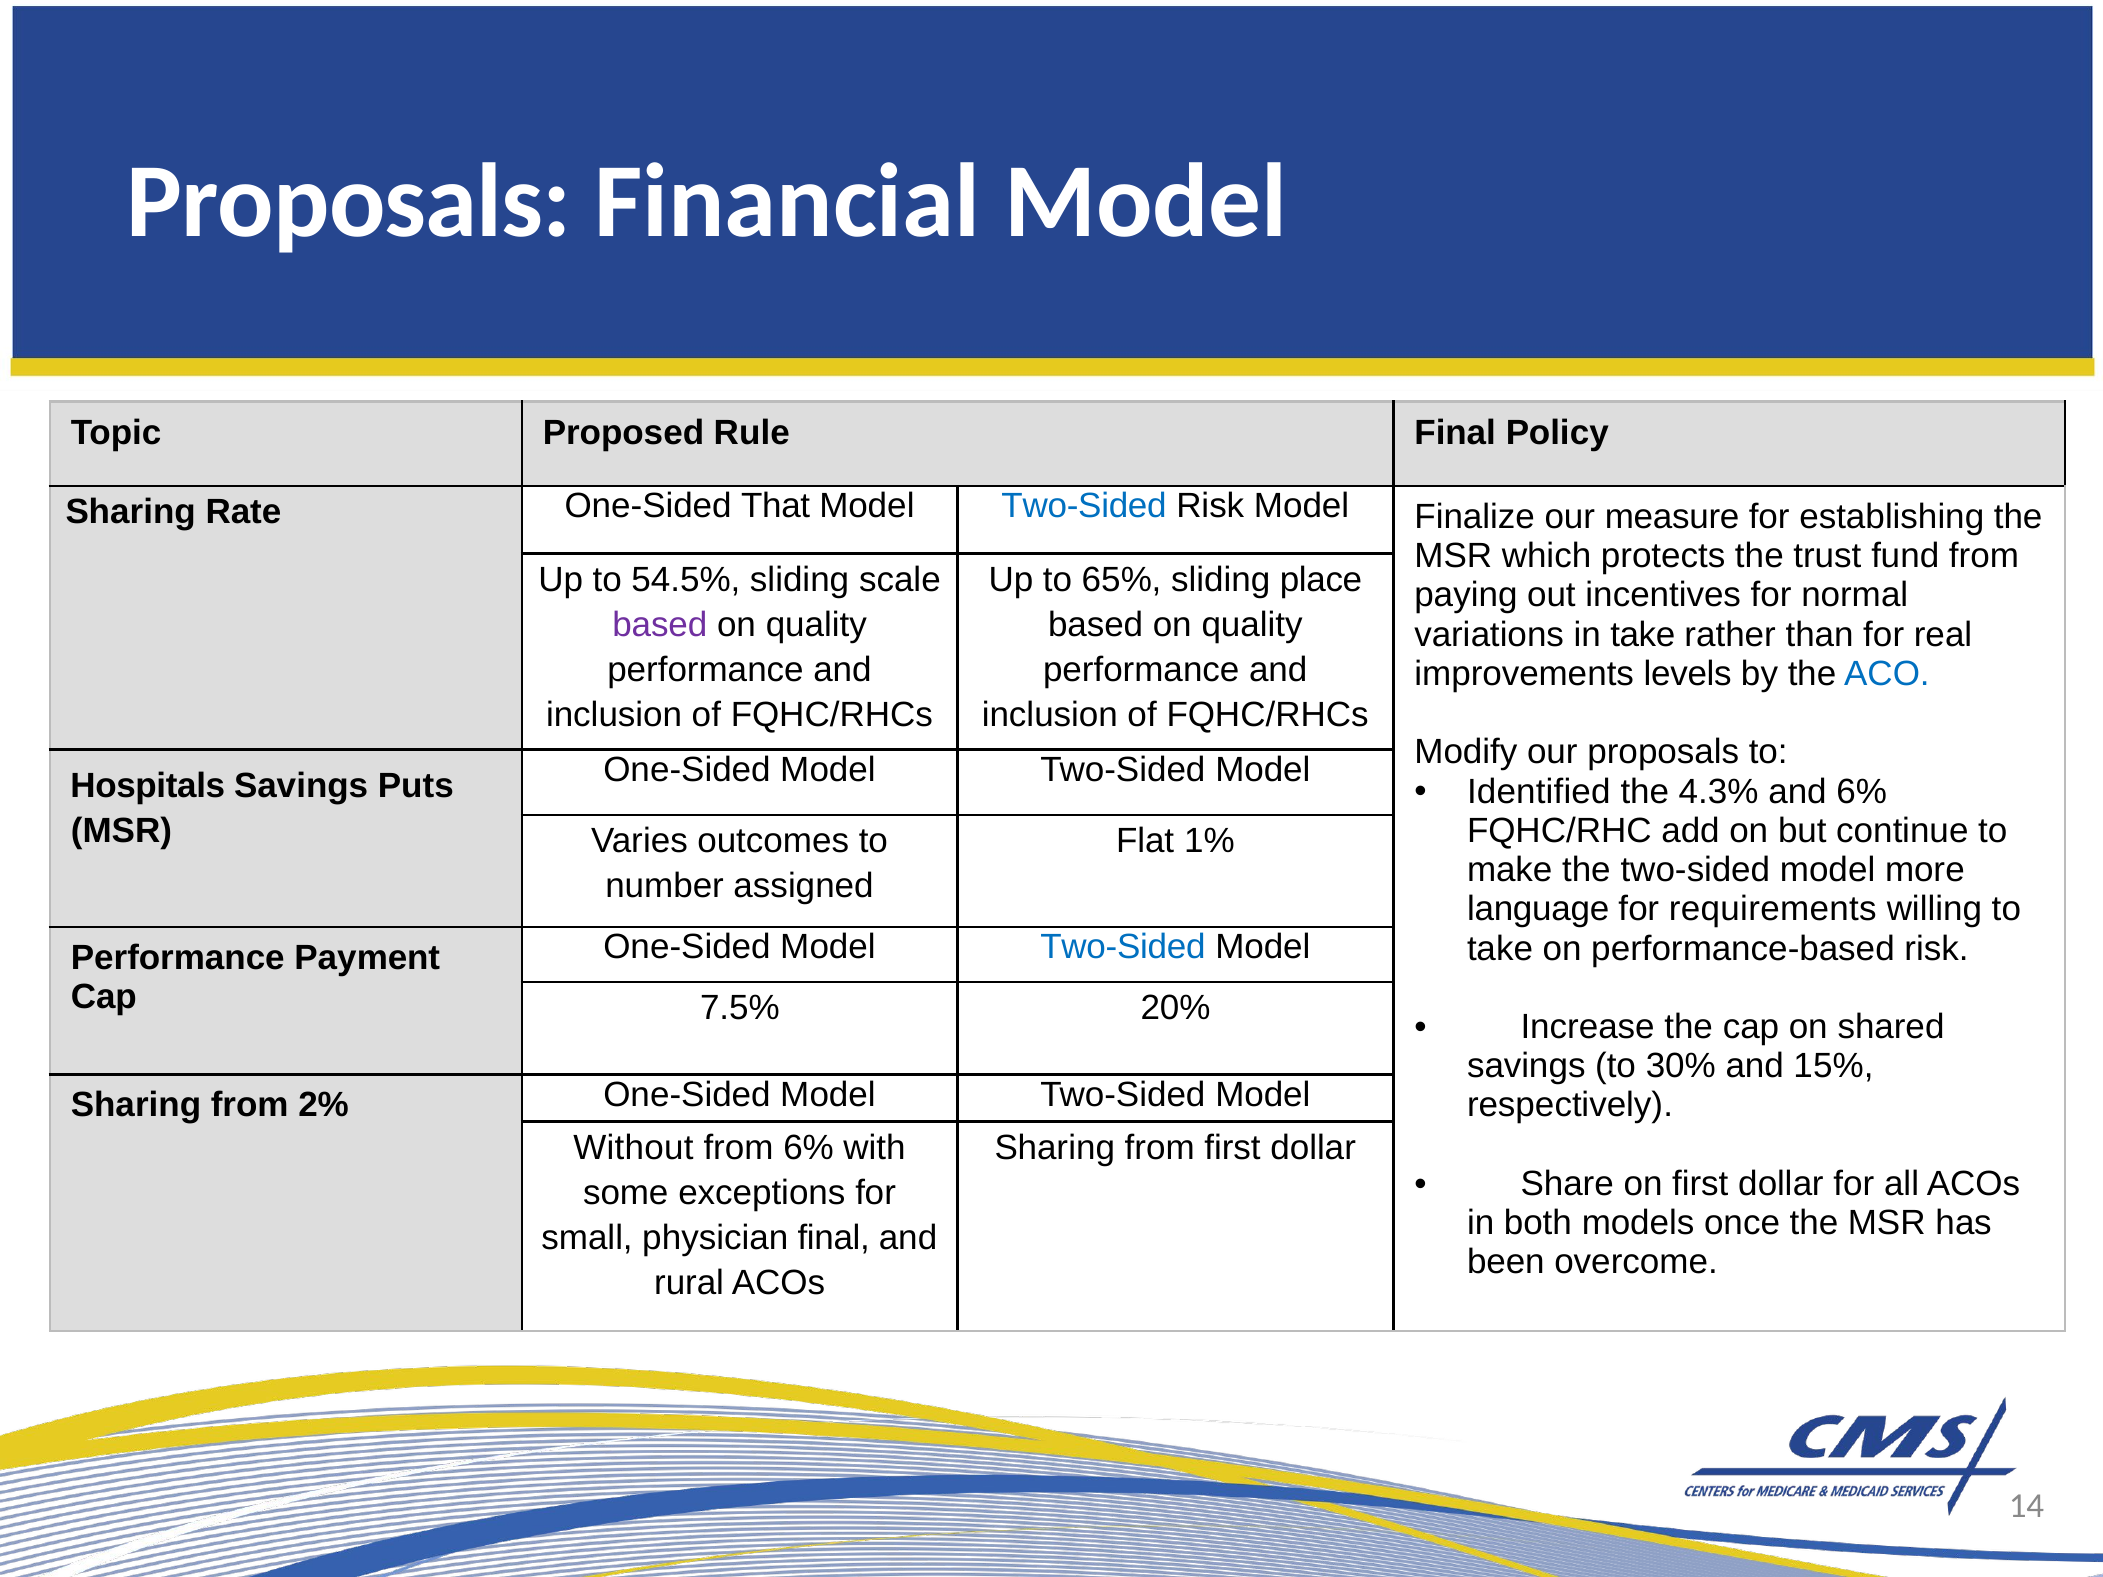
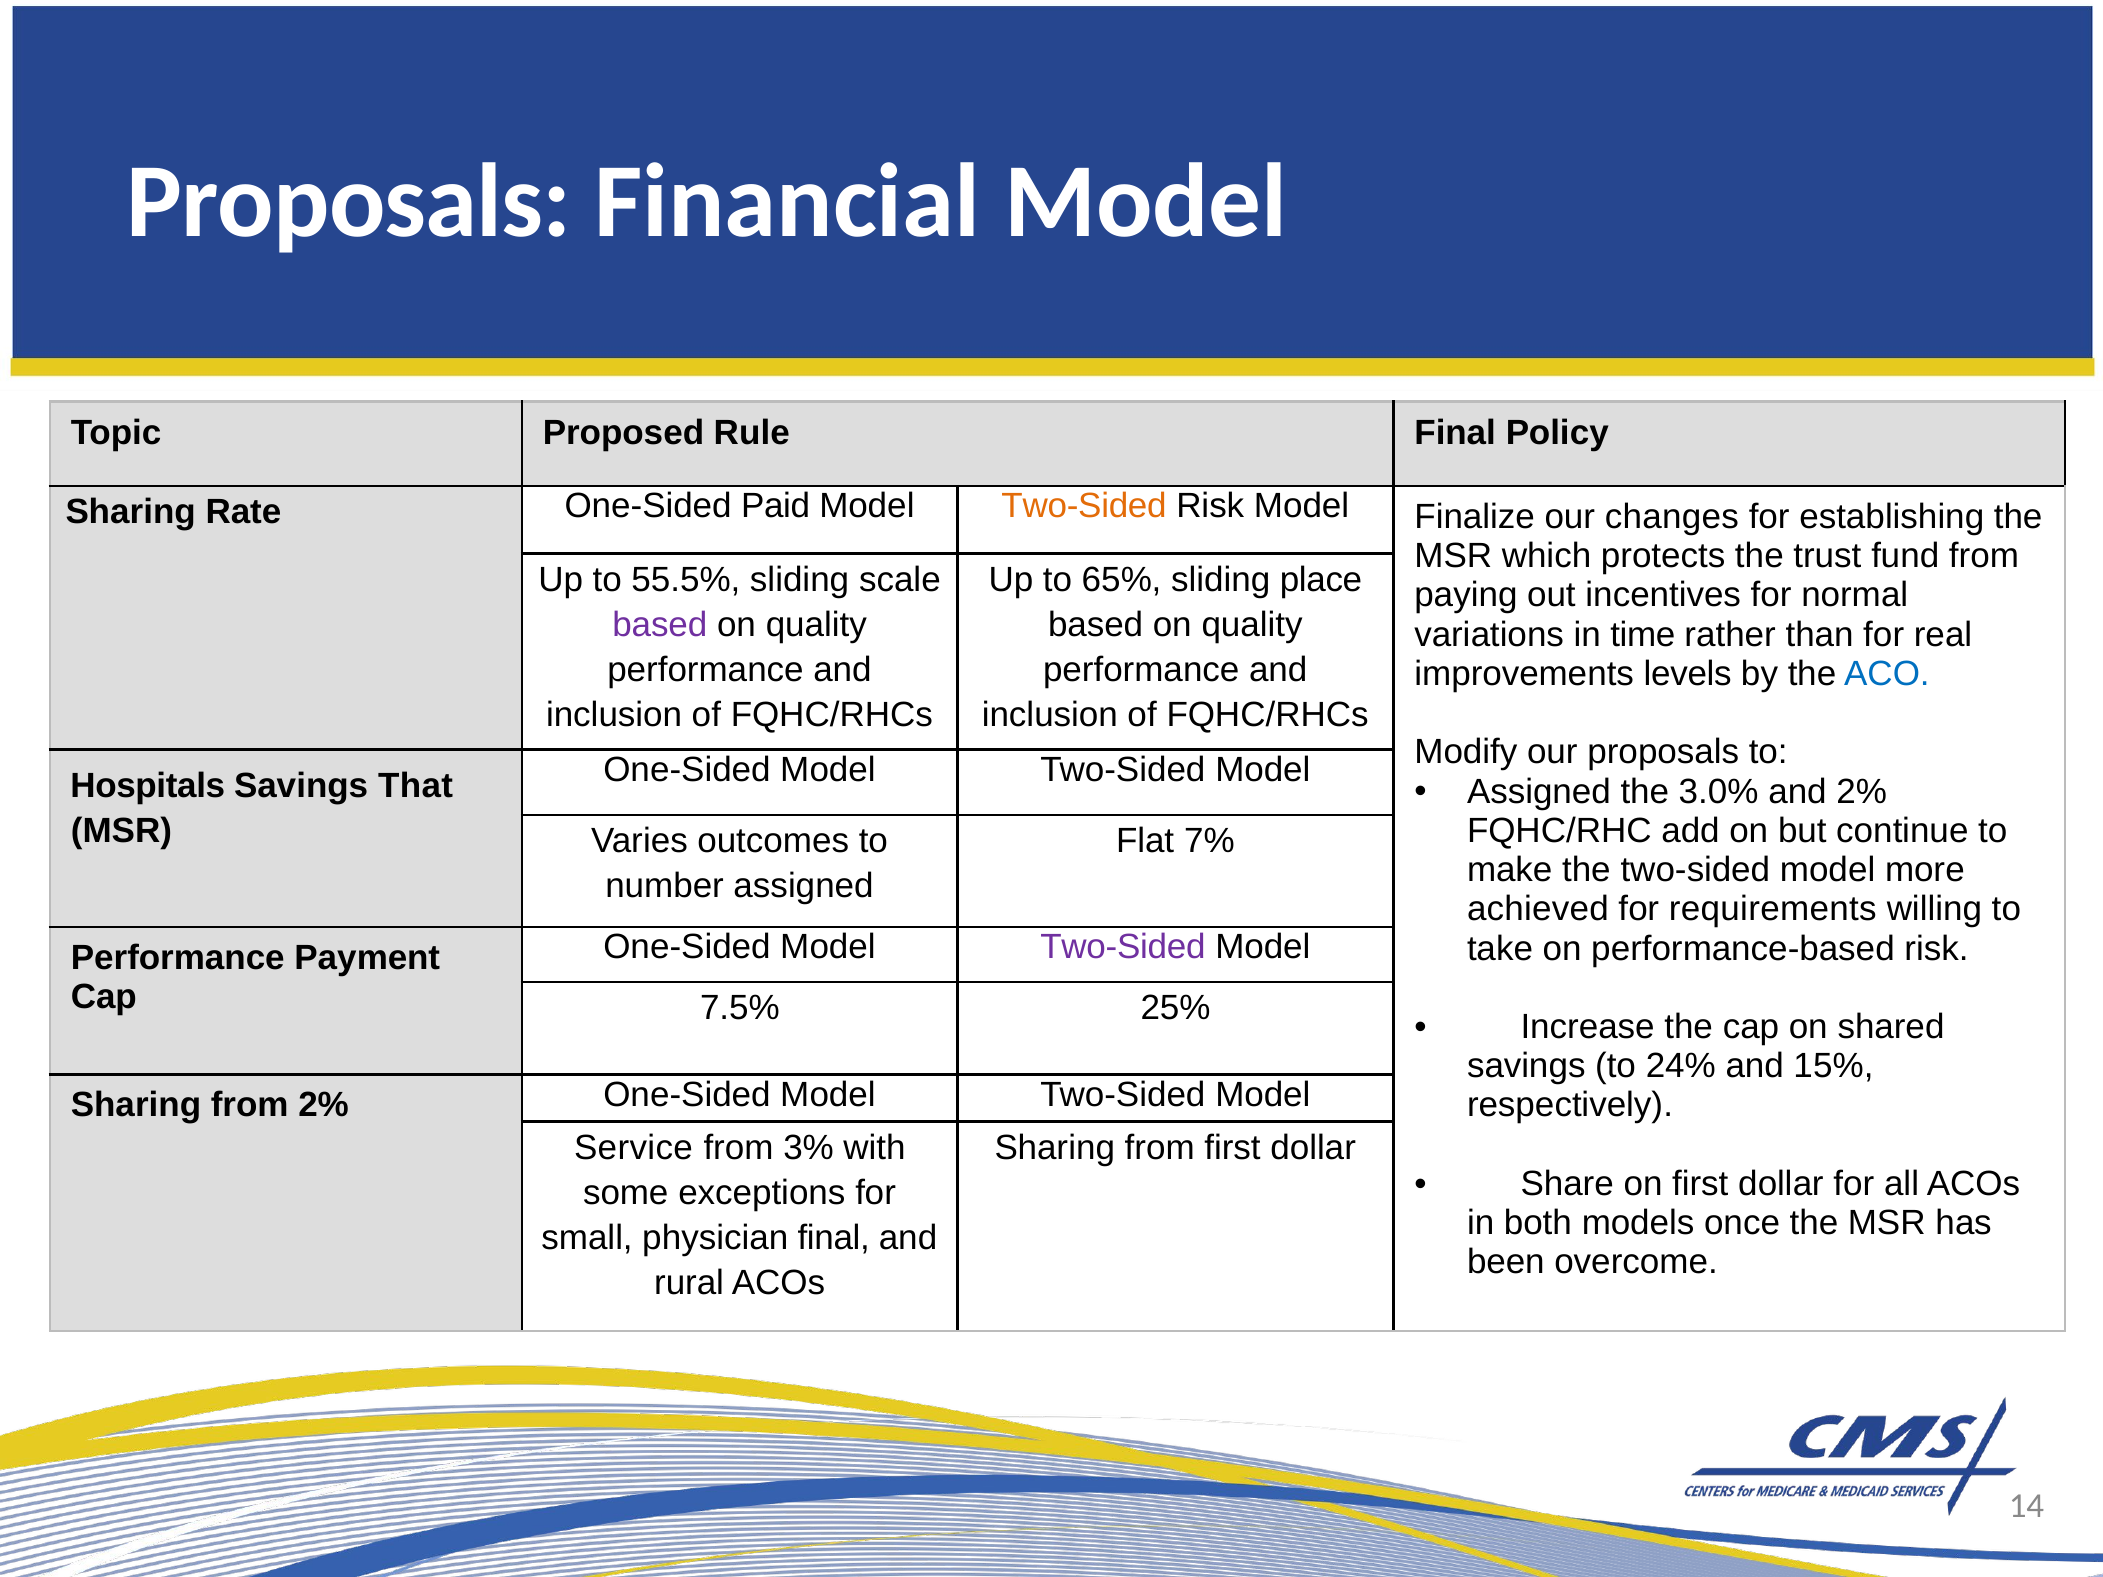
That: That -> Paid
Two-Sided at (1084, 506) colour: blue -> orange
measure: measure -> changes
54.5%: 54.5% -> 55.5%
in take: take -> time
Puts: Puts -> That
Identified at (1539, 792): Identified -> Assigned
4.3%: 4.3% -> 3.0%
and 6%: 6% -> 2%
1%: 1% -> 7%
language: language -> achieved
Two-Sided at (1123, 947) colour: blue -> purple
20%: 20% -> 25%
30%: 30% -> 24%
Without: Without -> Service
from 6%: 6% -> 3%
